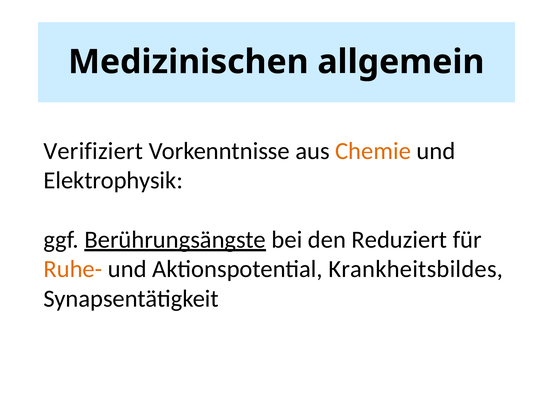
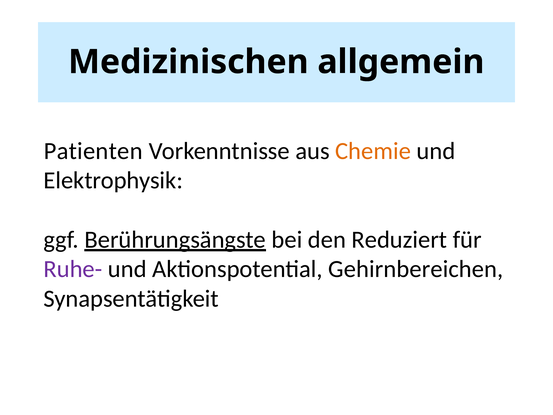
Verifiziert: Verifiziert -> Patienten
Ruhe- colour: orange -> purple
Krankheitsbildes: Krankheitsbildes -> Gehirnbereichen
